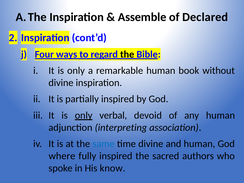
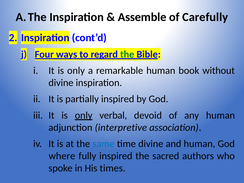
Declared: Declared -> Carefully
the at (127, 54) colour: black -> green
interpreting: interpreting -> interpretive
know: know -> times
